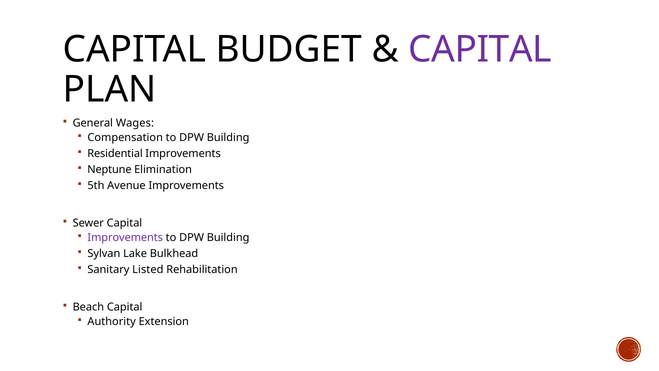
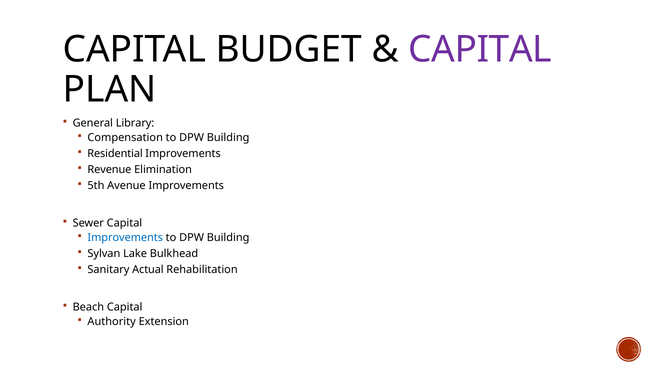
Wages: Wages -> Library
Neptune: Neptune -> Revenue
Improvements at (125, 237) colour: purple -> blue
Listed: Listed -> Actual
